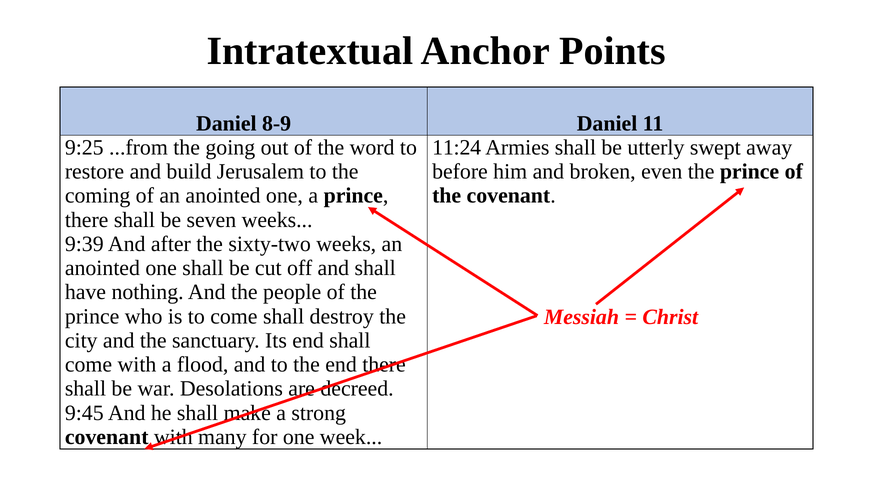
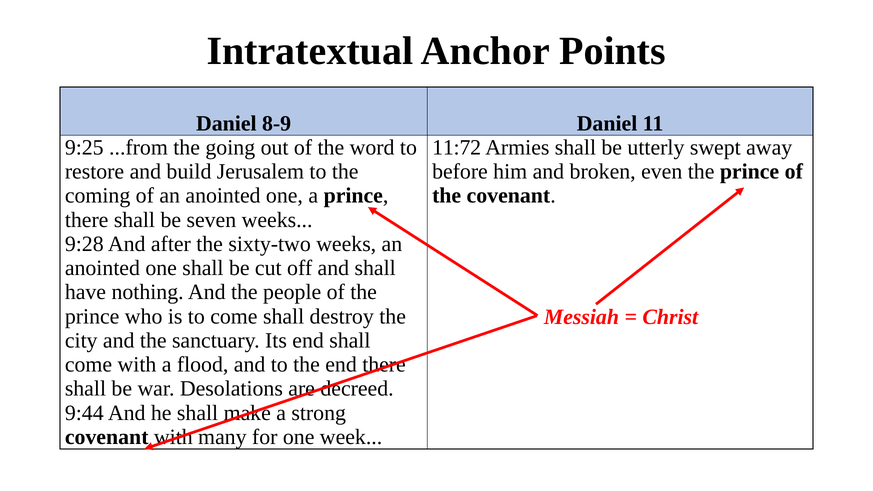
11:24: 11:24 -> 11:72
9:39: 9:39 -> 9:28
9:45: 9:45 -> 9:44
